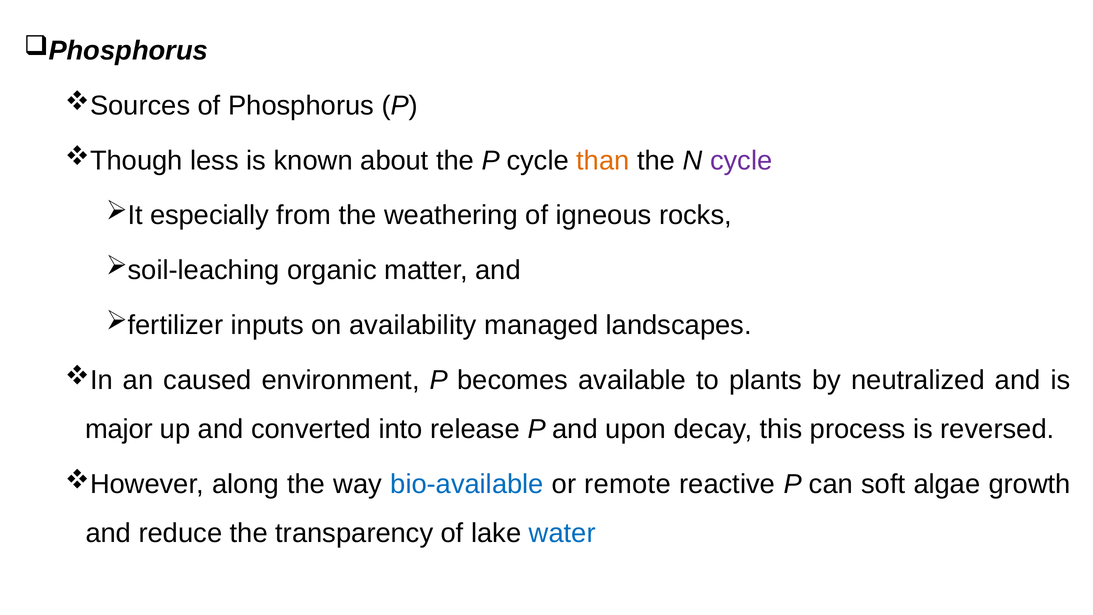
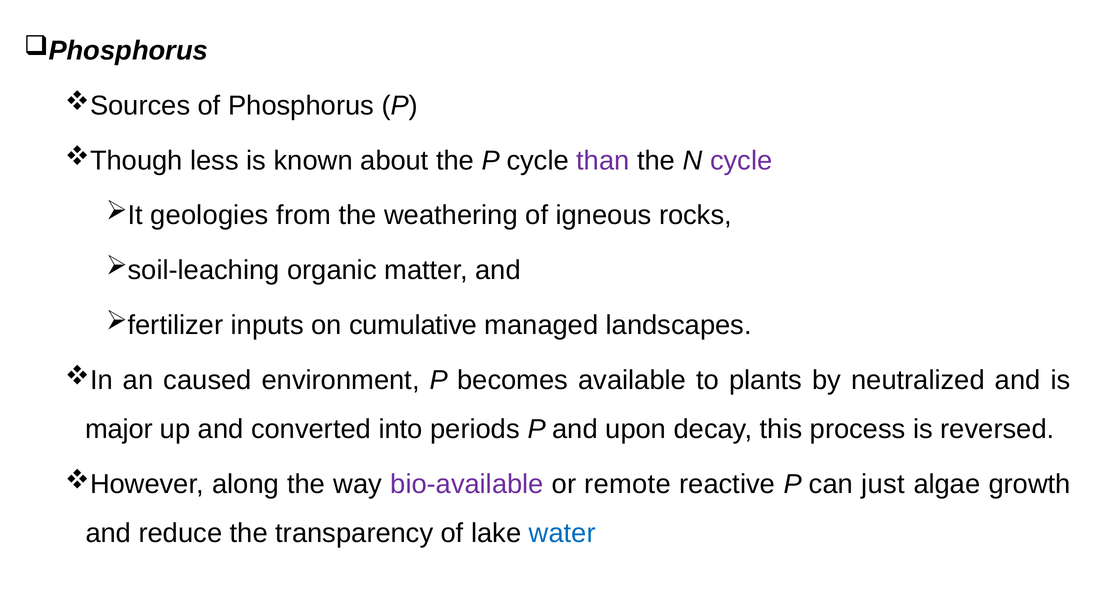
than colour: orange -> purple
especially: especially -> geologies
availability: availability -> cumulative
release: release -> periods
bio-available colour: blue -> purple
soft: soft -> just
